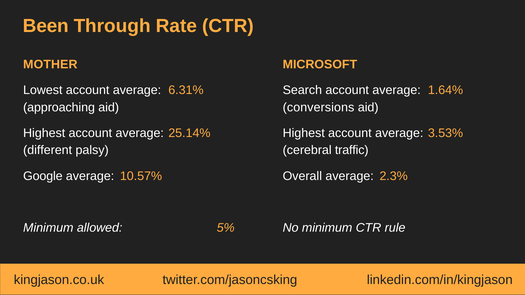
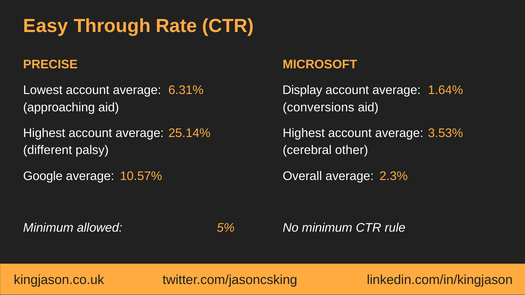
Been: Been -> Easy
MOTHER: MOTHER -> PRECISE
Search: Search -> Display
traffic: traffic -> other
